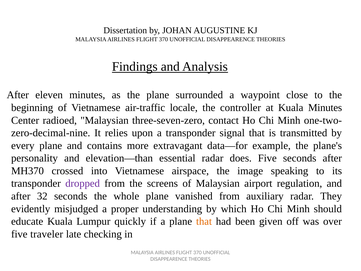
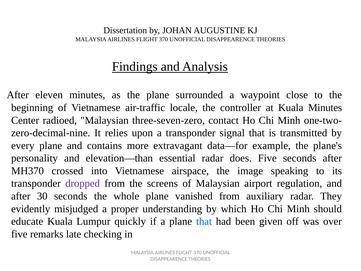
32: 32 -> 30
that at (204, 221) colour: orange -> blue
traveler: traveler -> remarks
